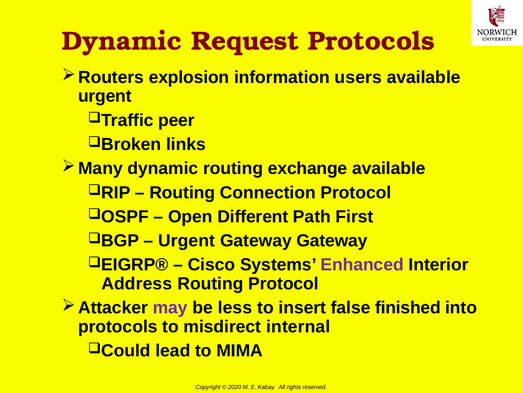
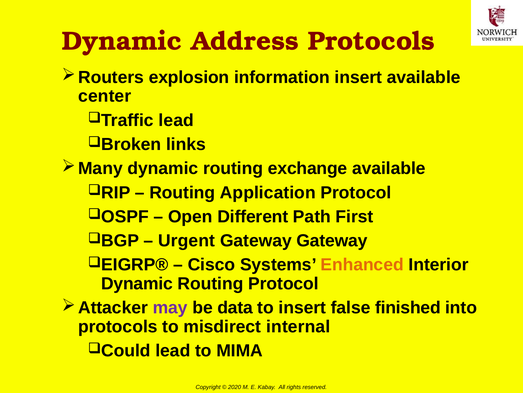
Request: Request -> Address
information users: users -> insert
urgent at (105, 96): urgent -> center
peer at (176, 120): peer -> lead
Connection: Connection -> Application
Enhanced colour: purple -> orange
Address at (137, 283): Address -> Dynamic
less: less -> data
